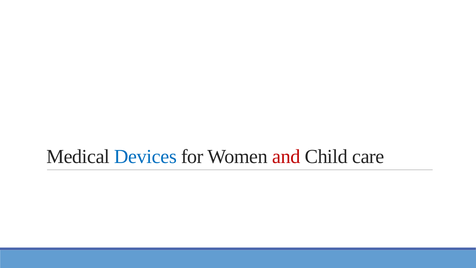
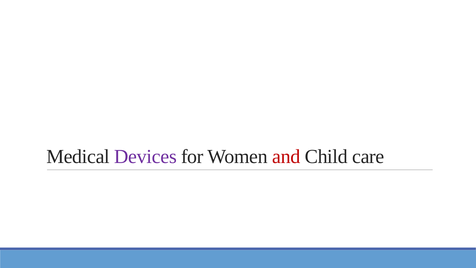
Devices colour: blue -> purple
